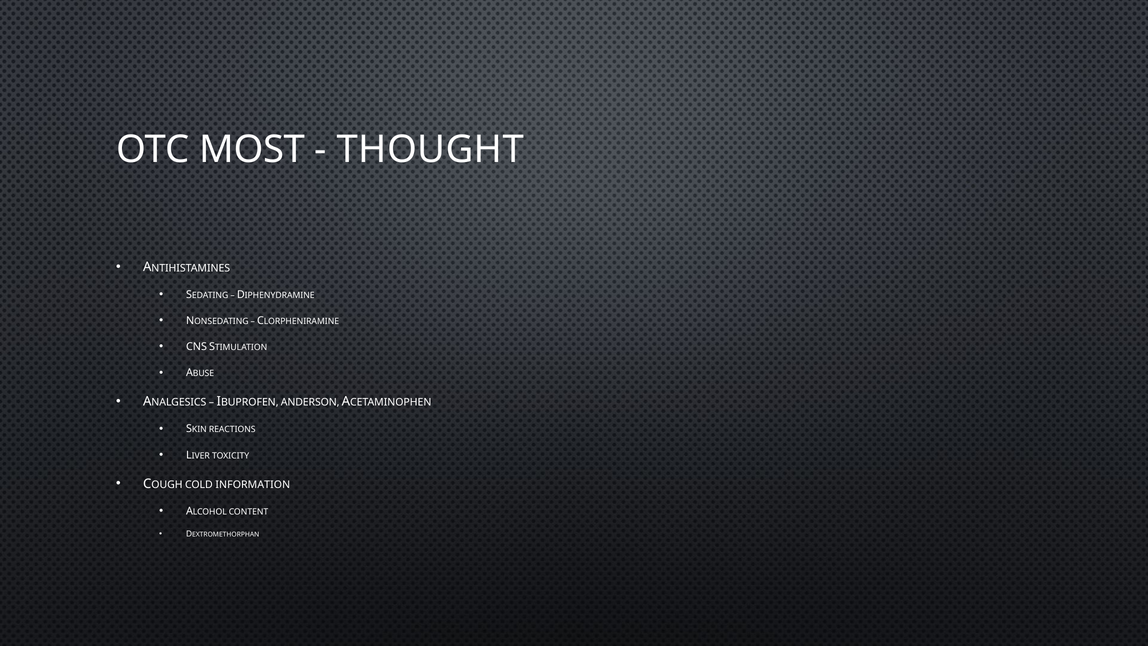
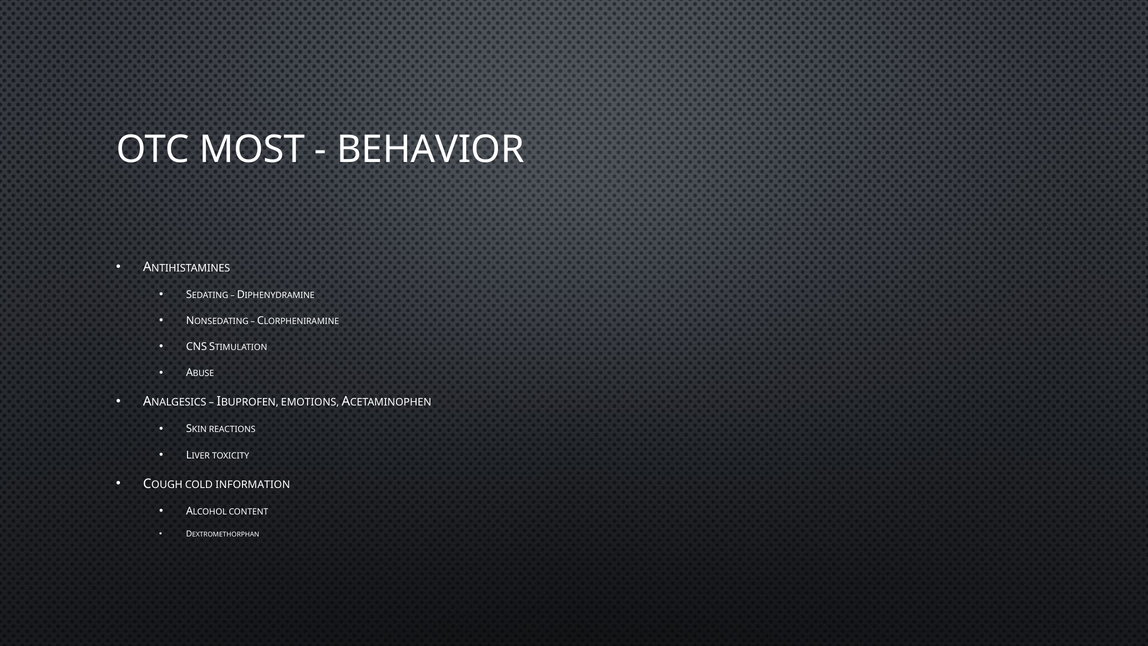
THOUGHT: THOUGHT -> BEHAVIOR
ANDERSON: ANDERSON -> EMOTIONS
